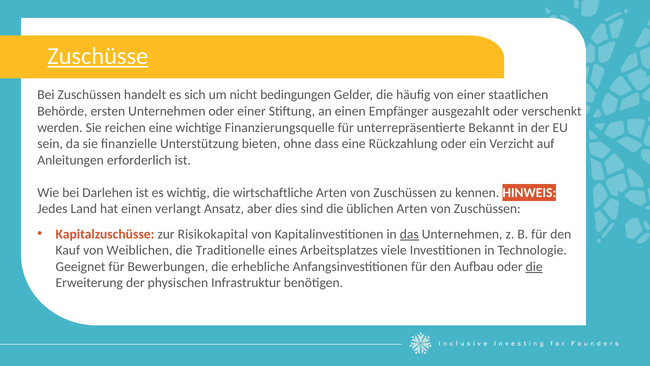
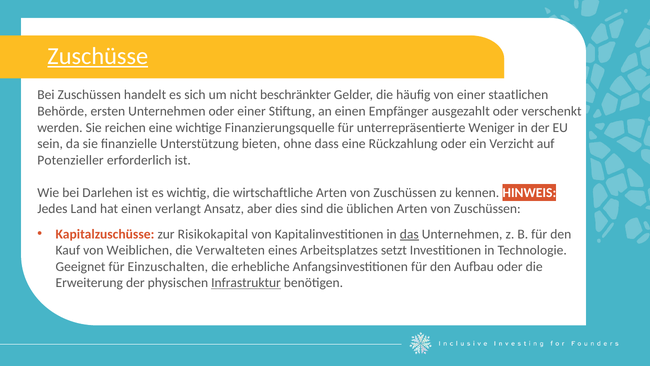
bedingungen: bedingungen -> beschränkter
Bekannt: Bekannt -> Weniger
Anleitungen: Anleitungen -> Potenzieller
Traditionelle: Traditionelle -> Verwalteten
viele: viele -> setzt
Bewerbungen: Bewerbungen -> Einzuschalten
die at (534, 266) underline: present -> none
Infrastruktur underline: none -> present
